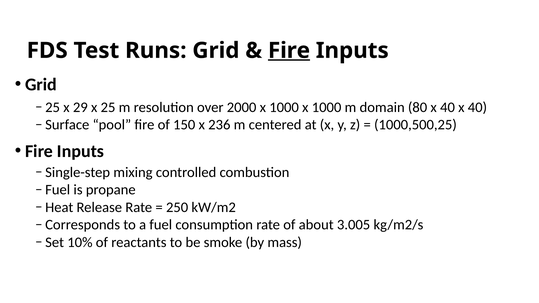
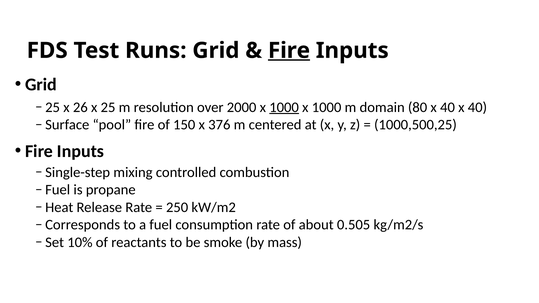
29: 29 -> 26
1000 at (284, 107) underline: none -> present
236: 236 -> 376
3.005: 3.005 -> 0.505
